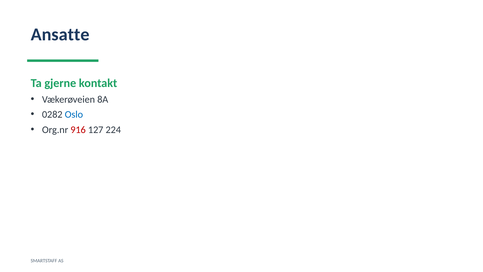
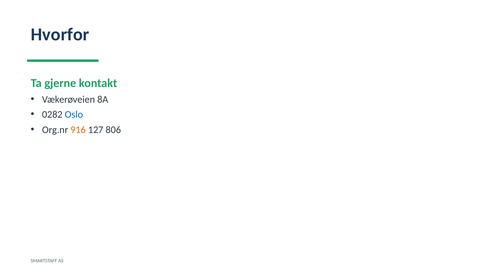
Ansatte: Ansatte -> Hvorfor
916 colour: red -> orange
224: 224 -> 806
